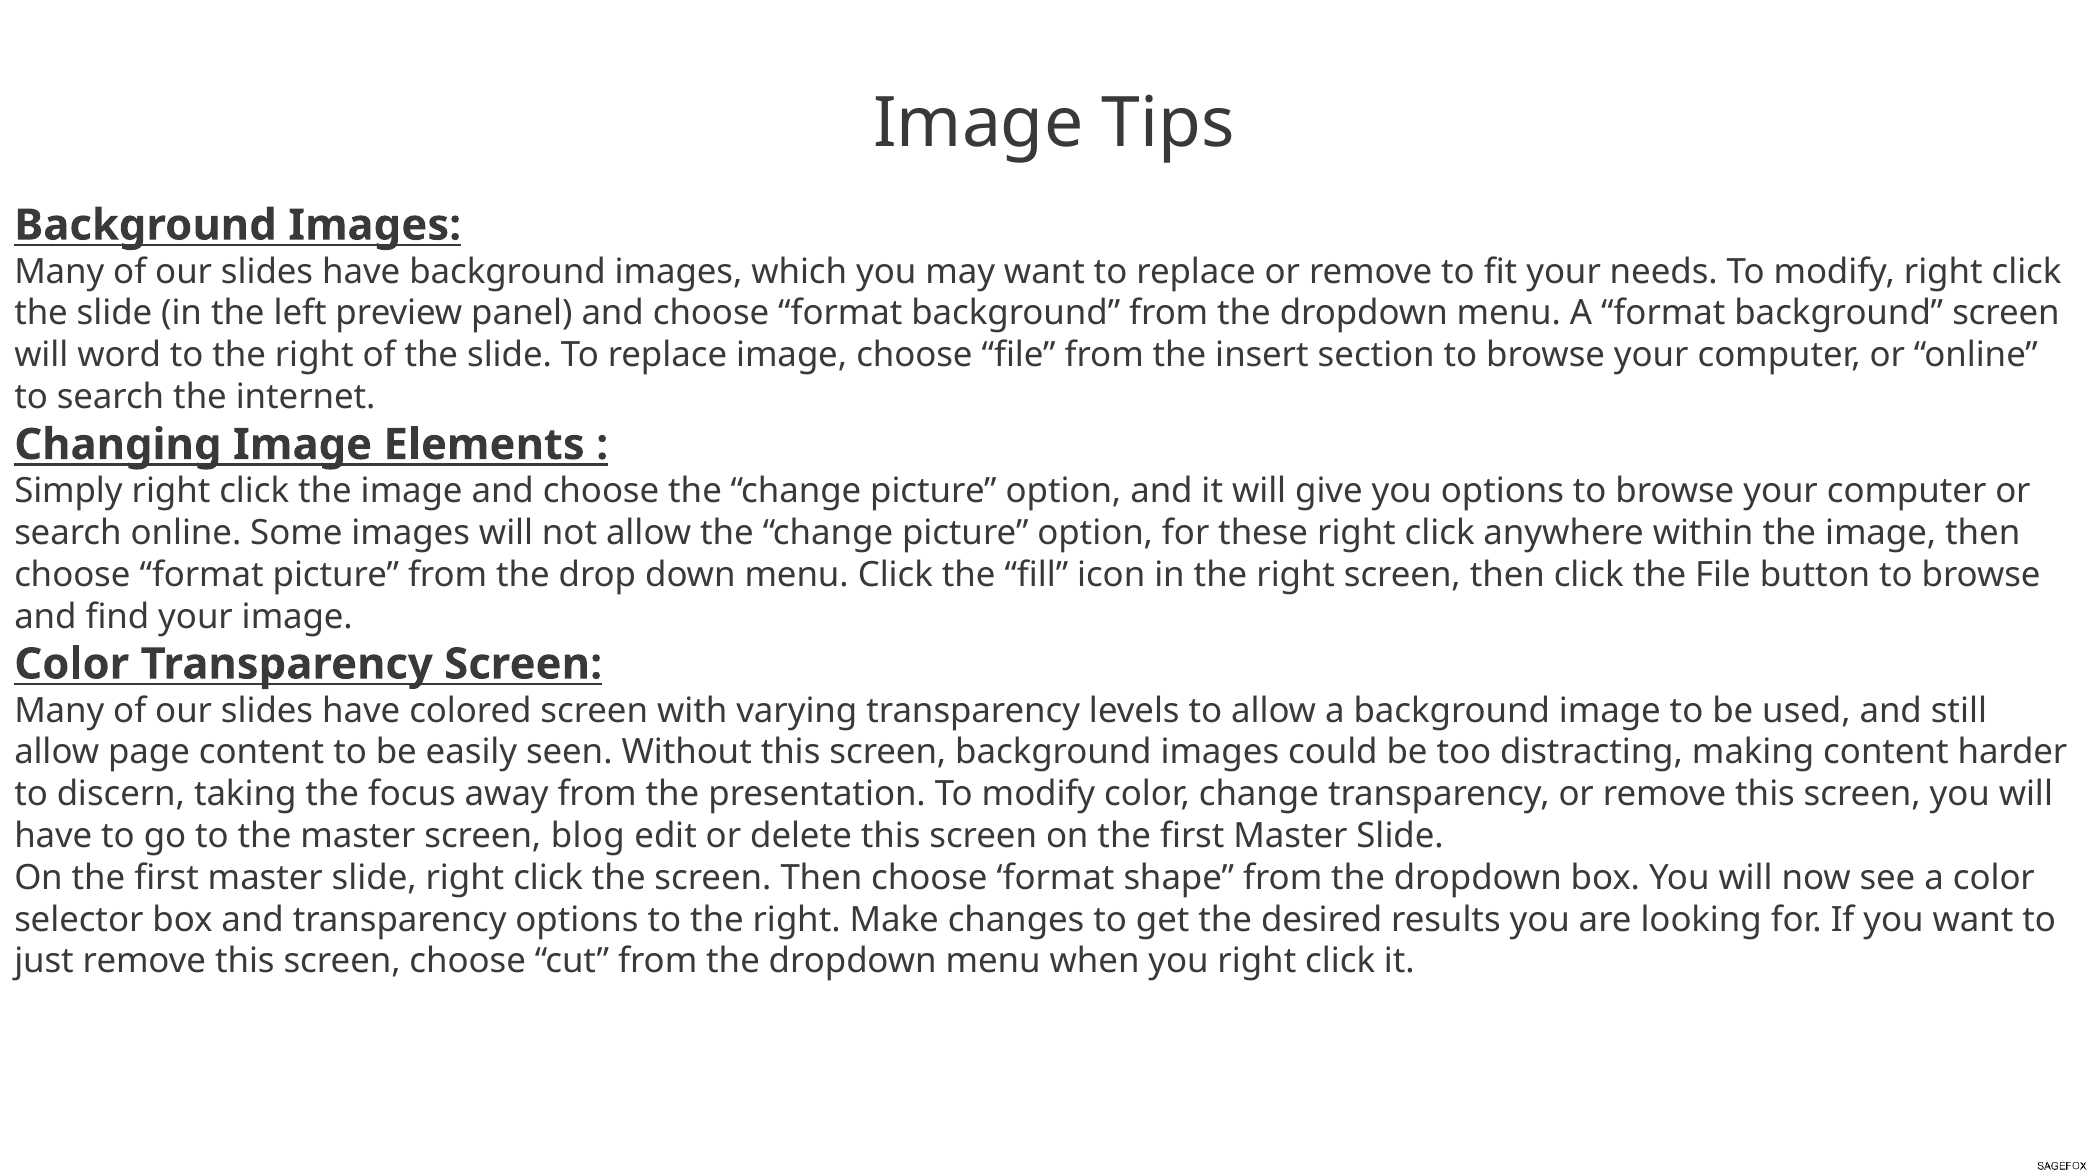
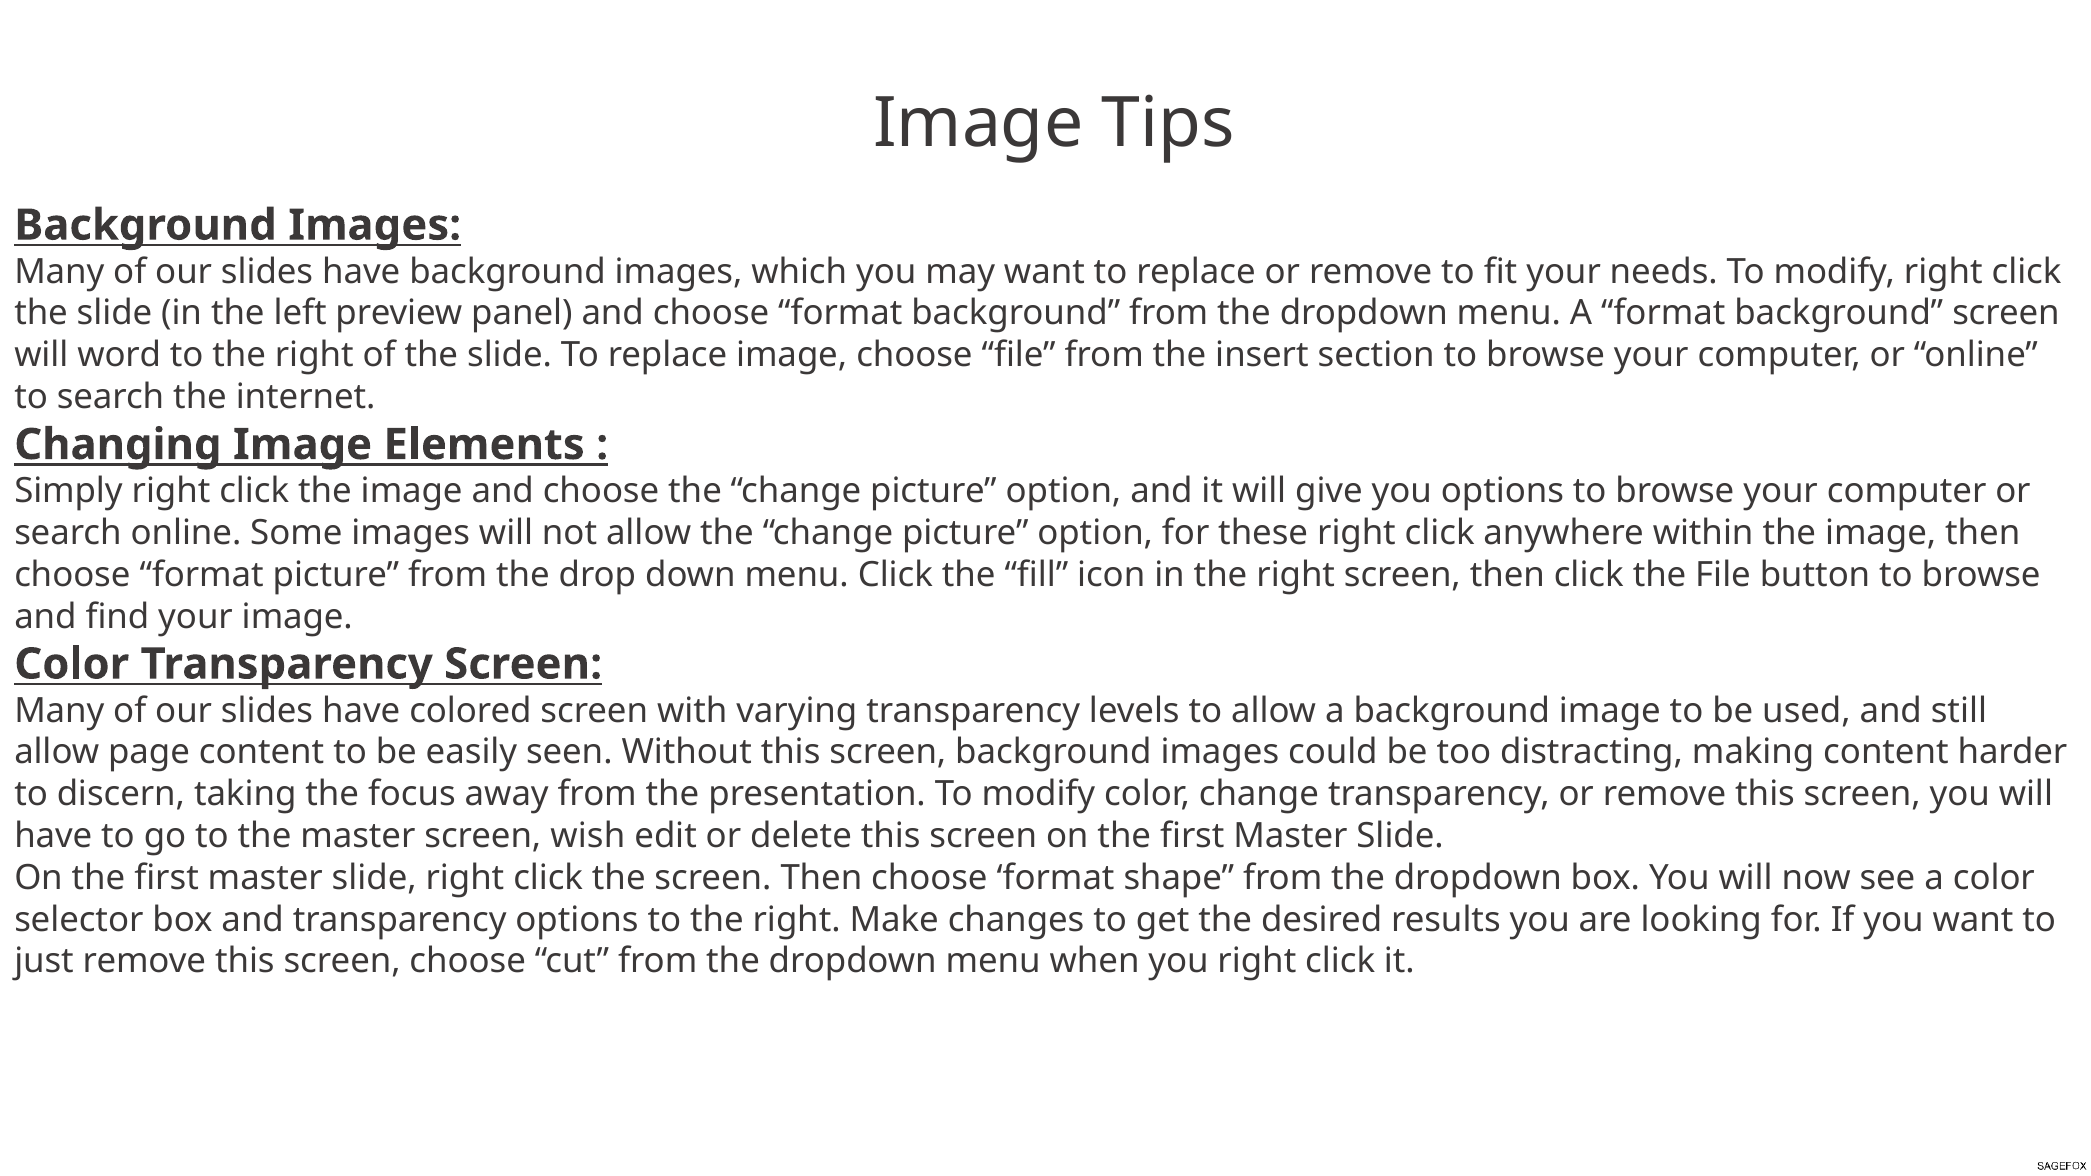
blog: blog -> wish
